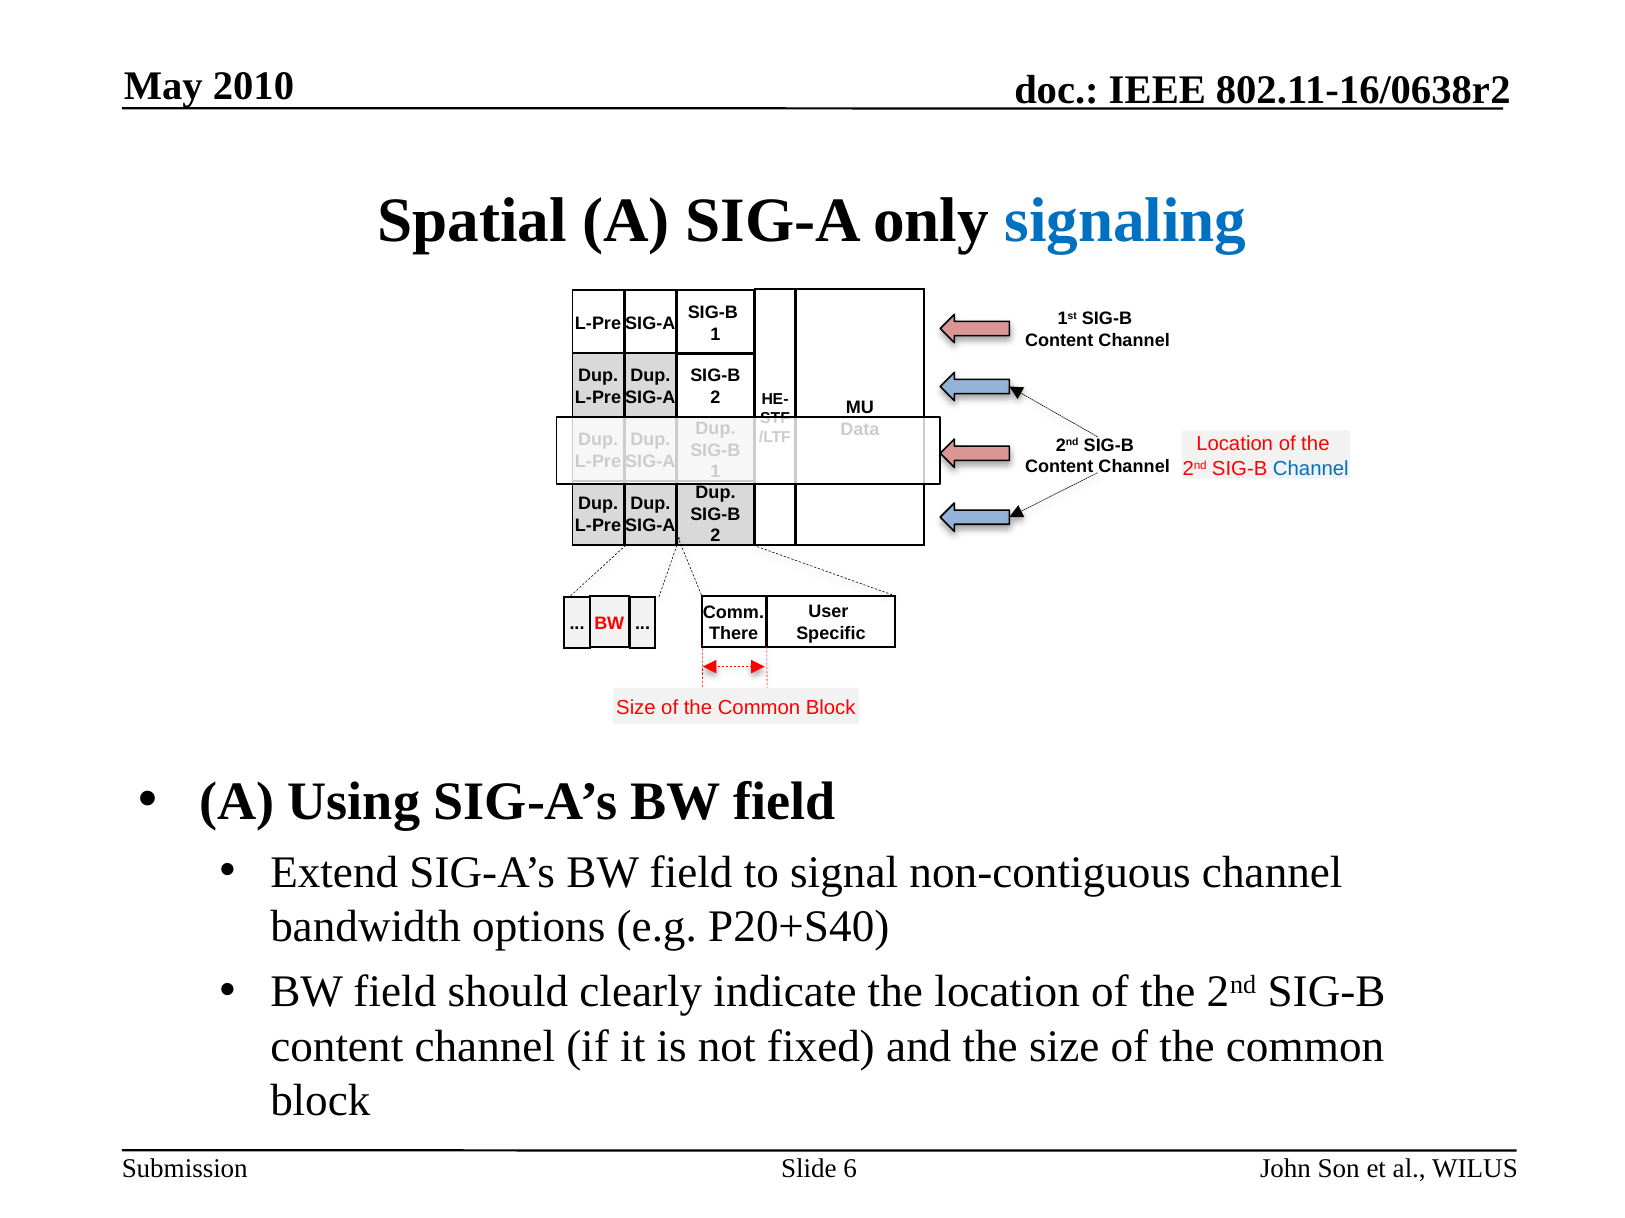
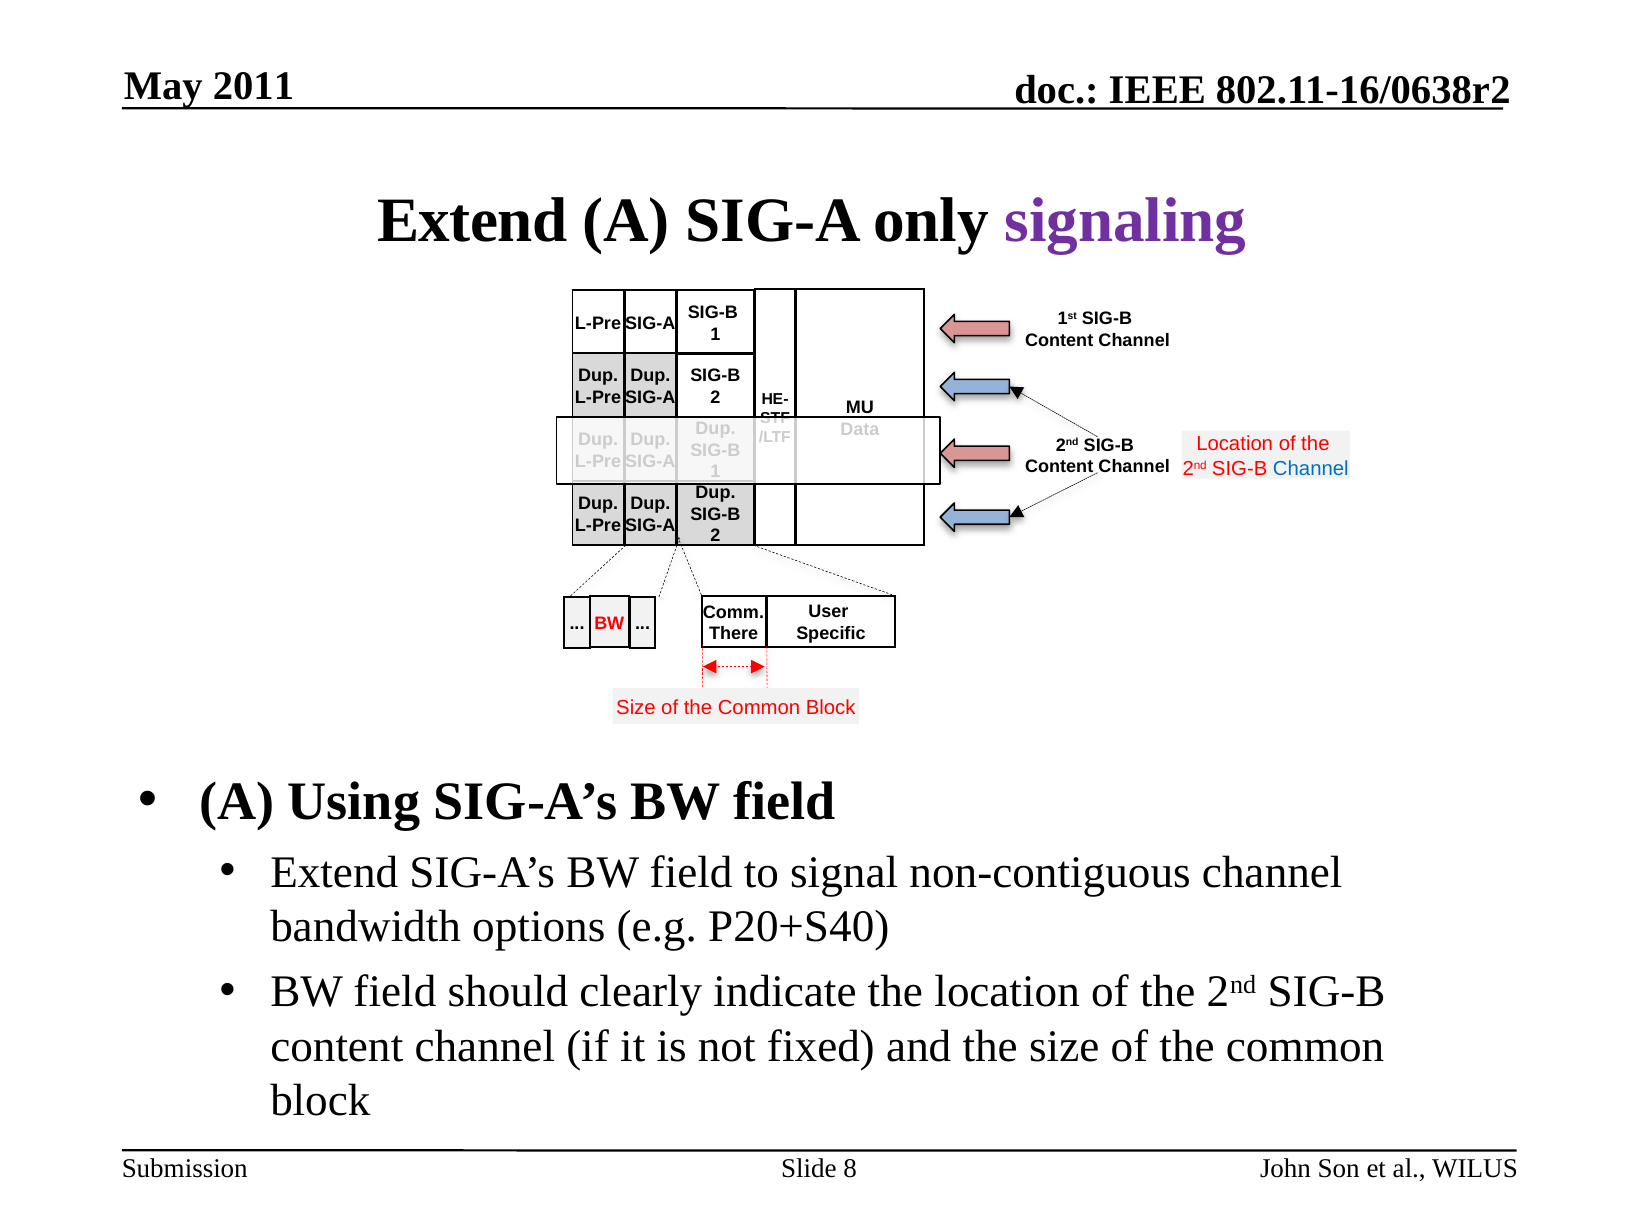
2010: 2010 -> 2011
Spatial at (472, 221): Spatial -> Extend
signaling colour: blue -> purple
6: 6 -> 8
